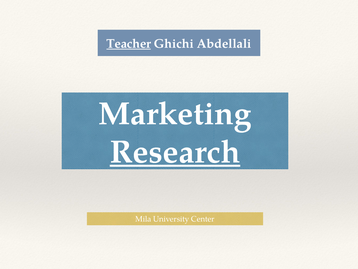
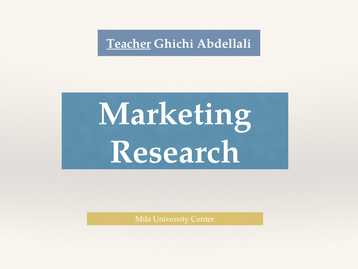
Research underline: present -> none
